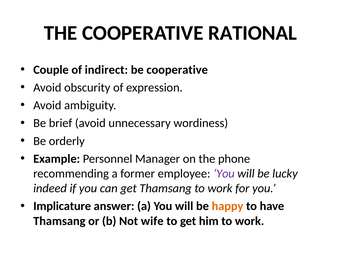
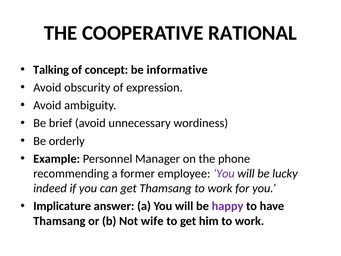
Couple: Couple -> Talking
indirect: indirect -> concept
be cooperative: cooperative -> informative
happy colour: orange -> purple
